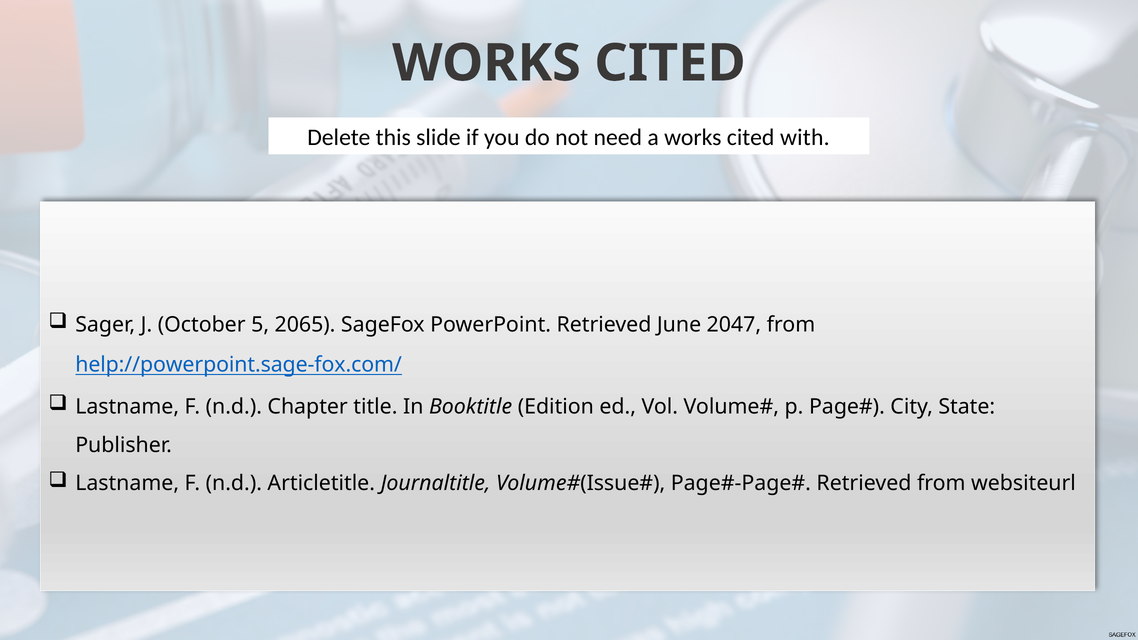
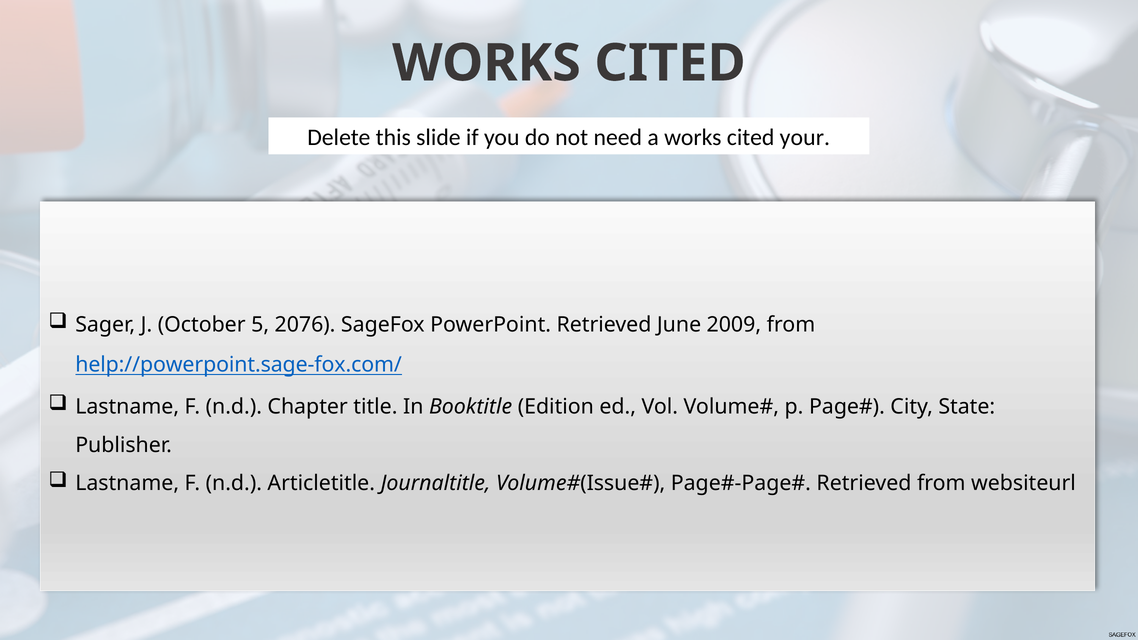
with: with -> your
2065: 2065 -> 2076
2047: 2047 -> 2009
